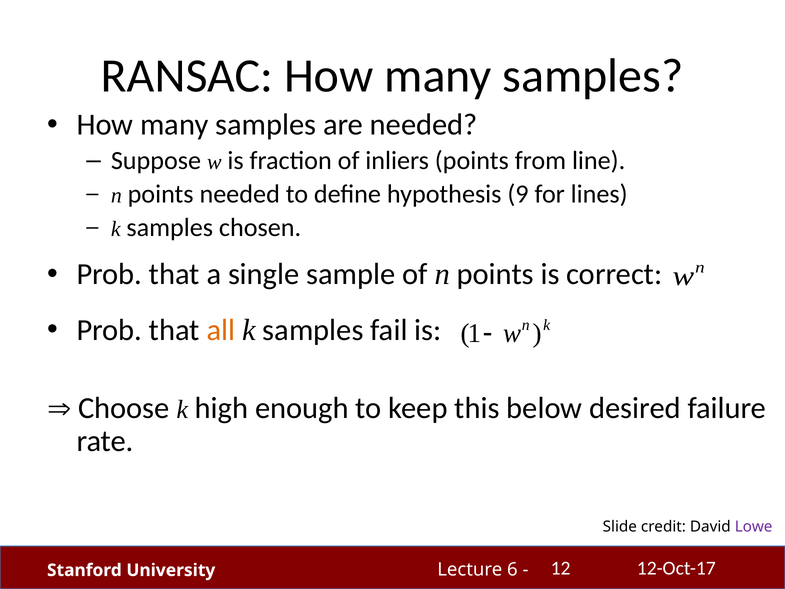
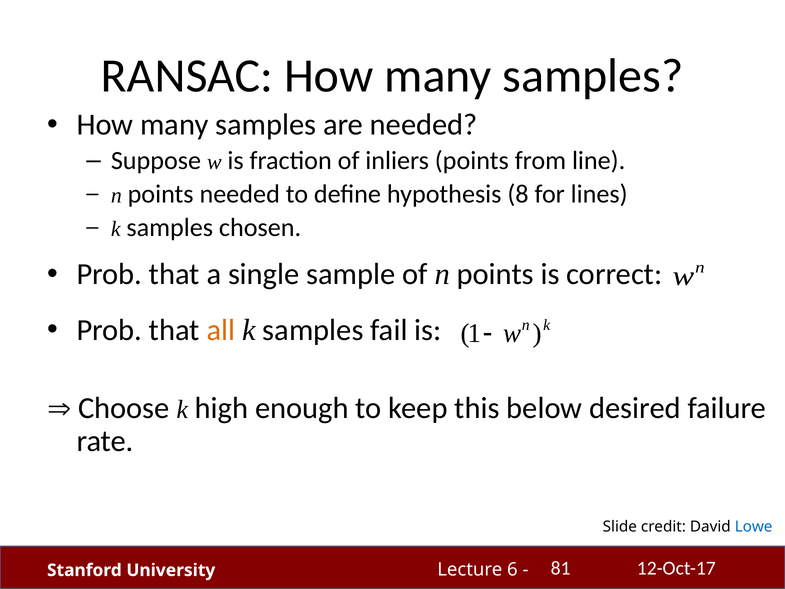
9: 9 -> 8
Lowe colour: purple -> blue
12: 12 -> 81
